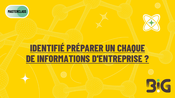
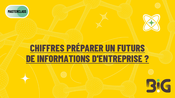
IDENTIFIÉ: IDENTIFIÉ -> CHIFFRES
CHAQUE: CHAQUE -> FUTURS
